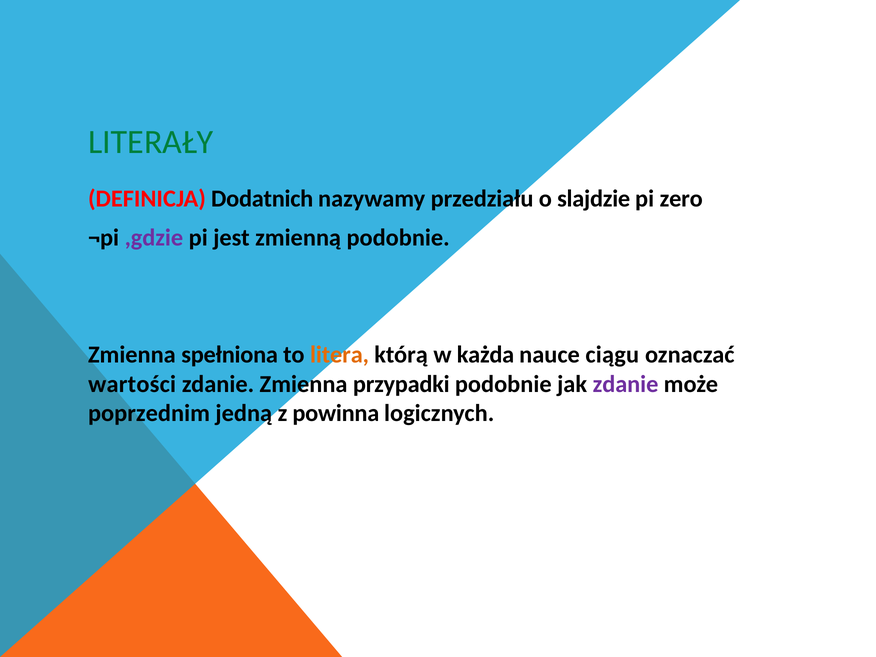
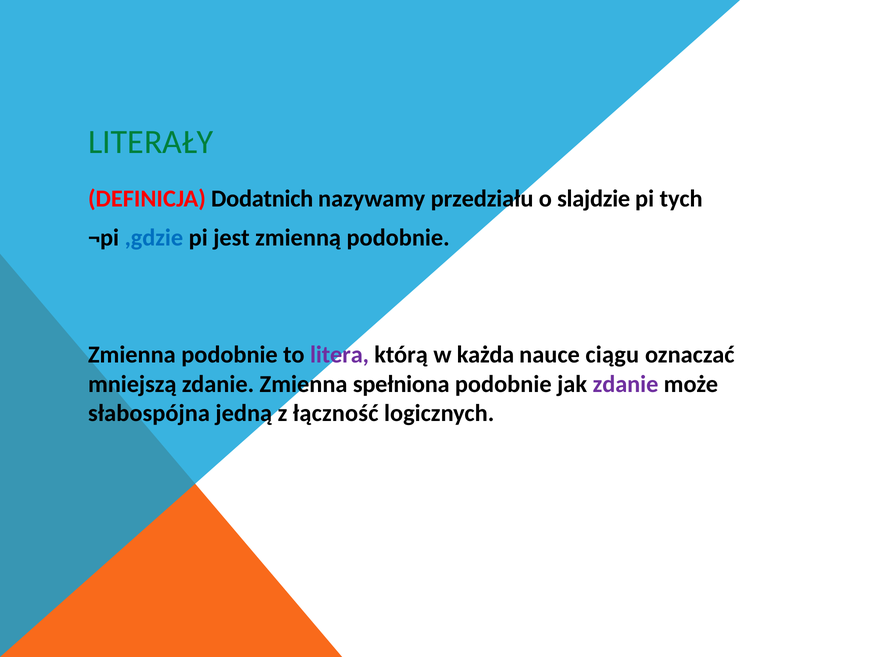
zero: zero -> tych
,gdzie colour: purple -> blue
Zmienna spełniona: spełniona -> podobnie
litera colour: orange -> purple
wartości: wartości -> mniejszą
przypadki: przypadki -> spełniona
poprzednim: poprzednim -> słabospójna
powinna: powinna -> łączność
